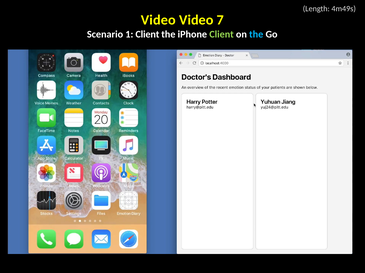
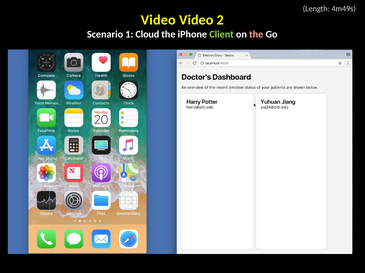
7: 7 -> 2
1 Client: Client -> Cloud
the at (256, 34) colour: light blue -> pink
